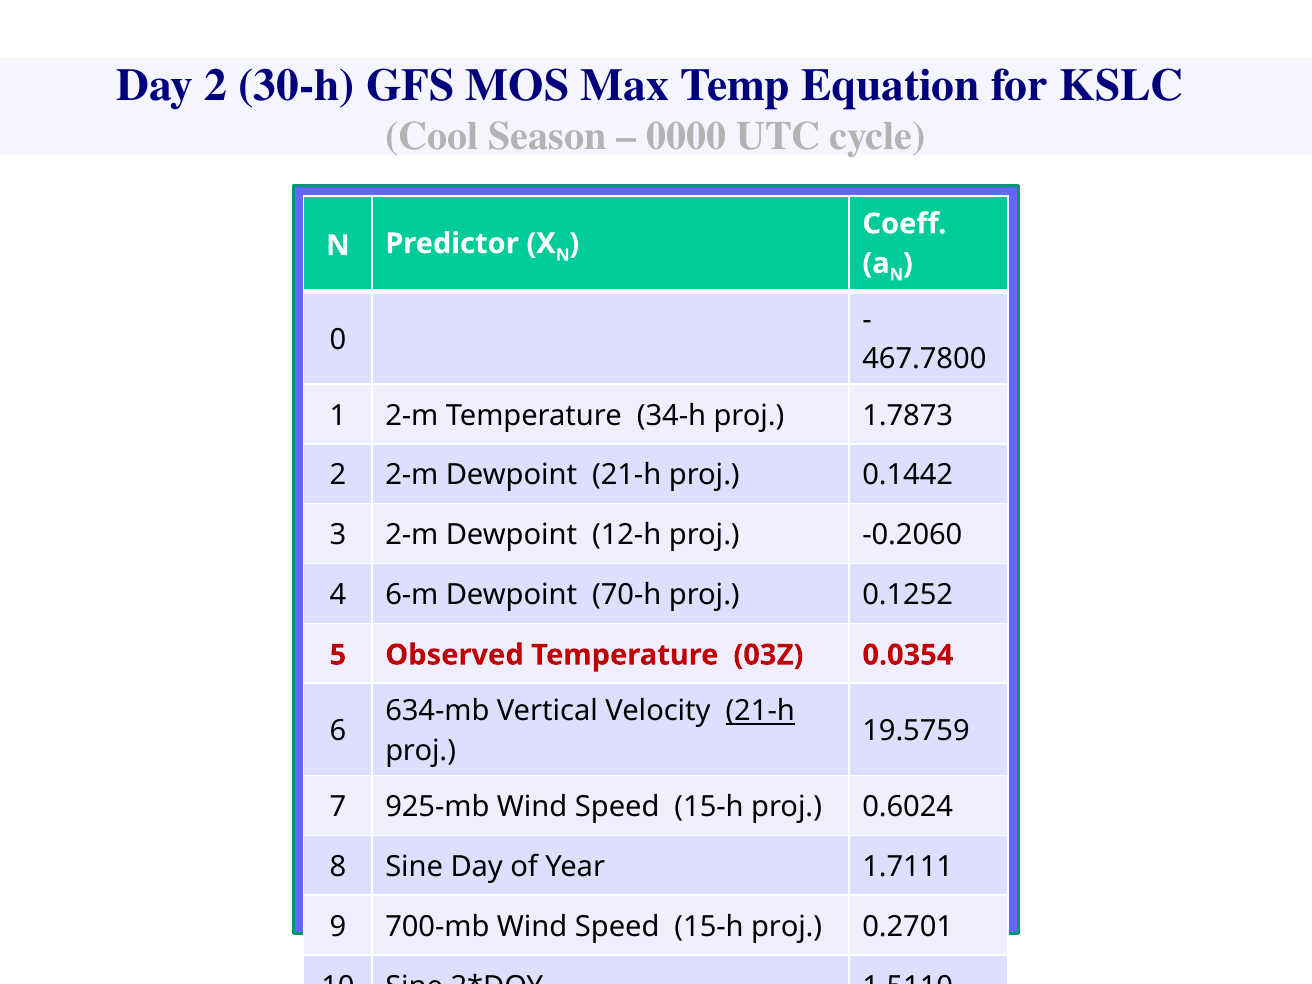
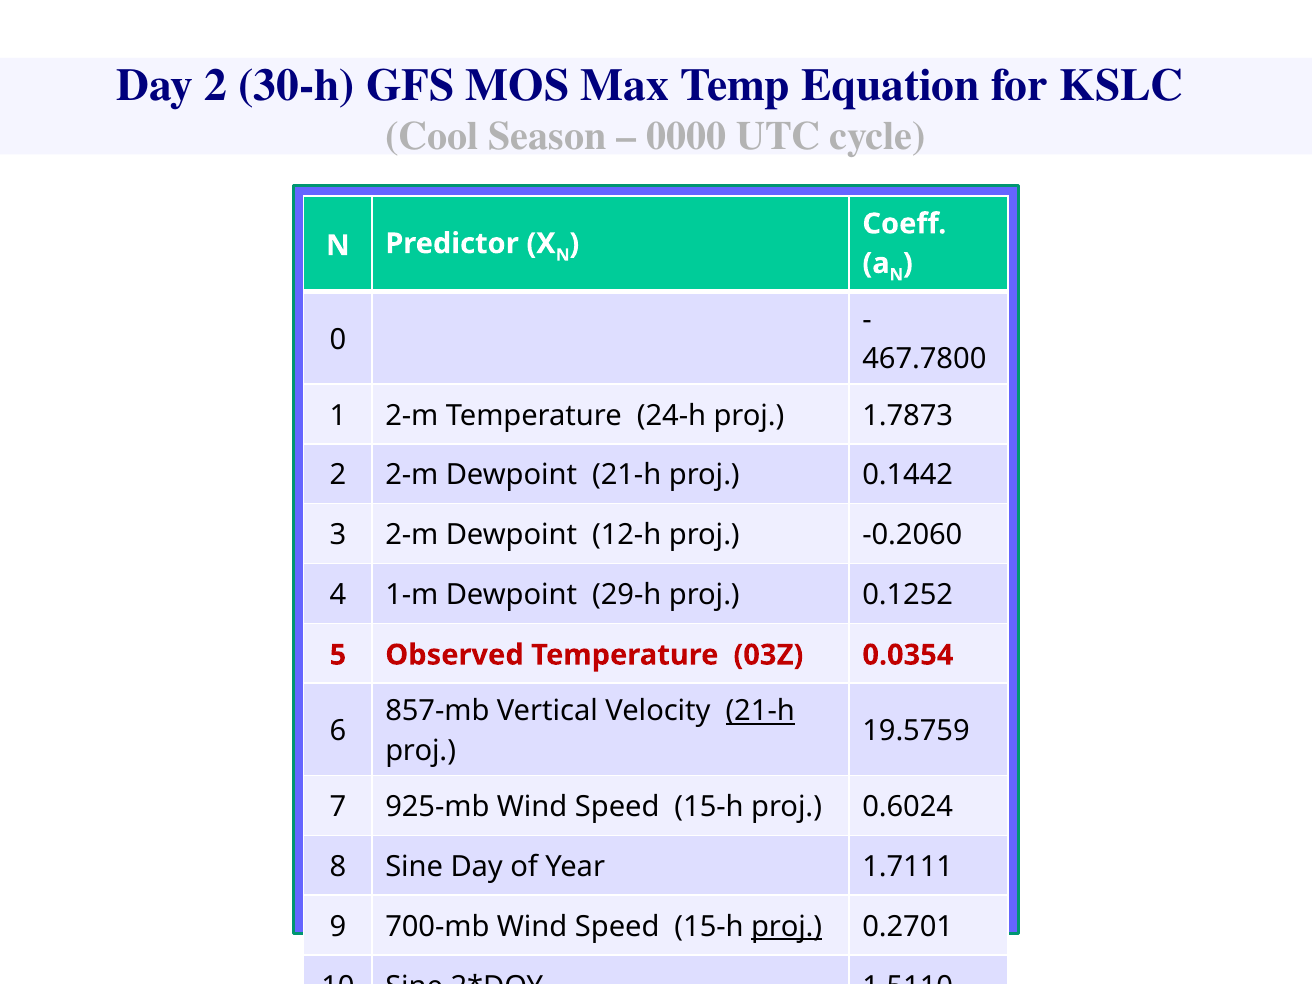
34-h: 34-h -> 24-h
6-m: 6-m -> 1-m
70-h: 70-h -> 29-h
634-mb: 634-mb -> 857-mb
proj at (787, 927) underline: none -> present
